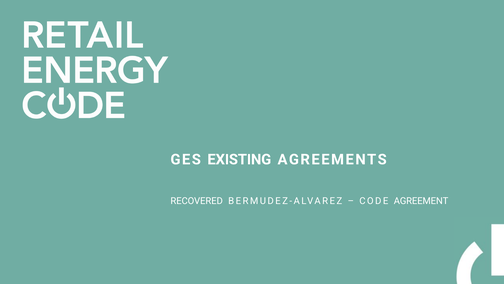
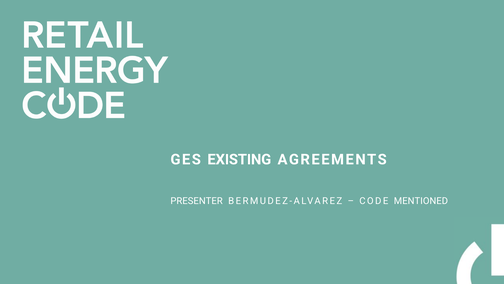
RECOVERED: RECOVERED -> PRESENTER
AGREEMENT: AGREEMENT -> MENTIONED
